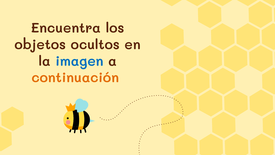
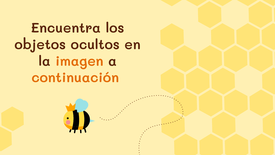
imagen colour: blue -> orange
